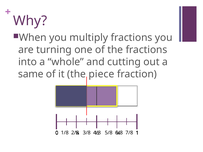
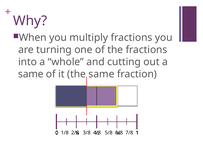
the piece: piece -> same
